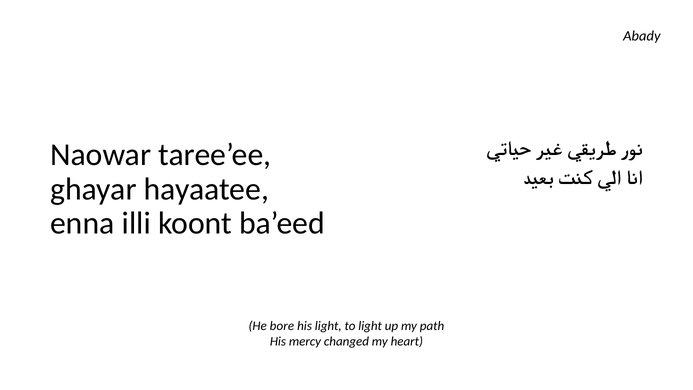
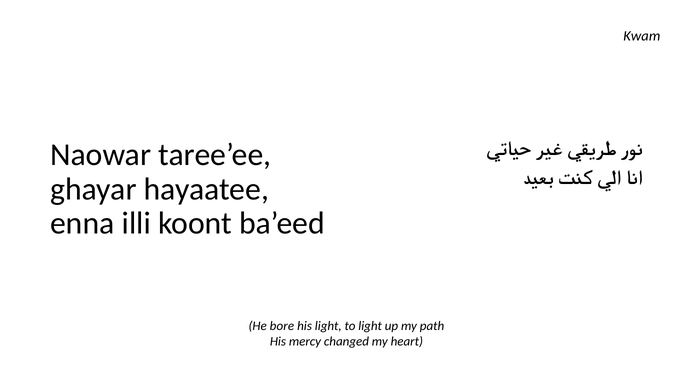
Abady: Abady -> Kwam
